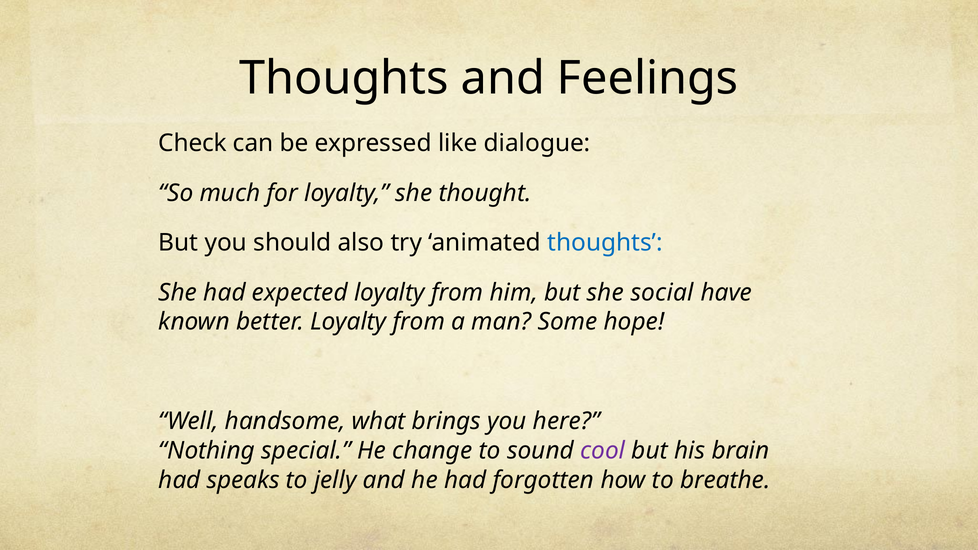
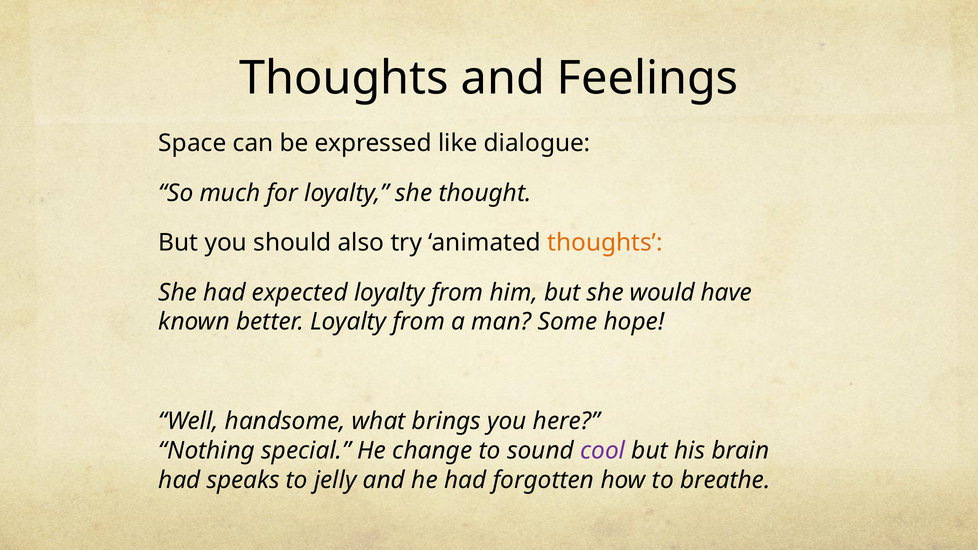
Check: Check -> Space
thoughts at (605, 243) colour: blue -> orange
social: social -> would
